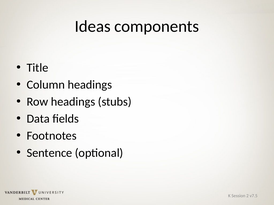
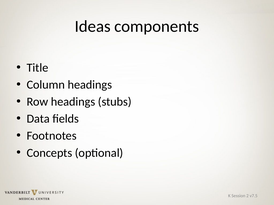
Sentence: Sentence -> Concepts
